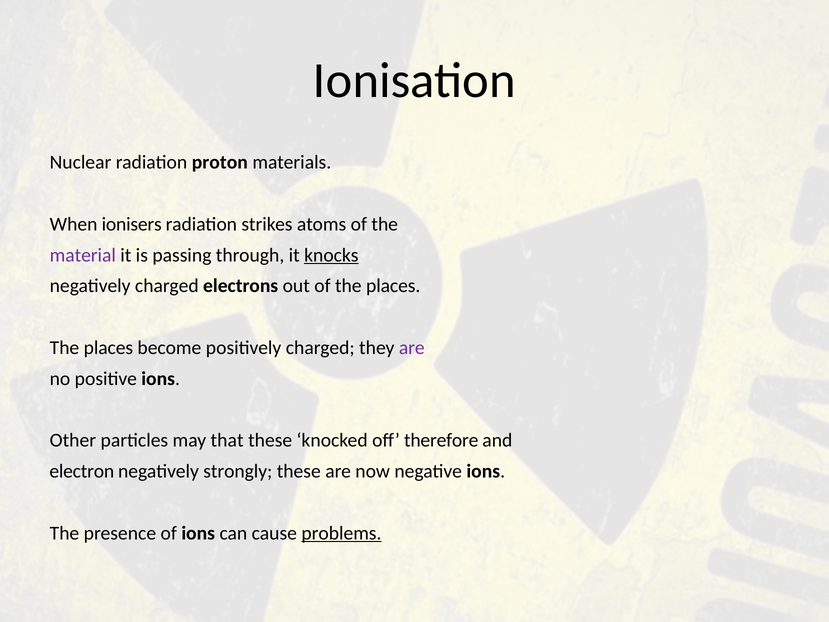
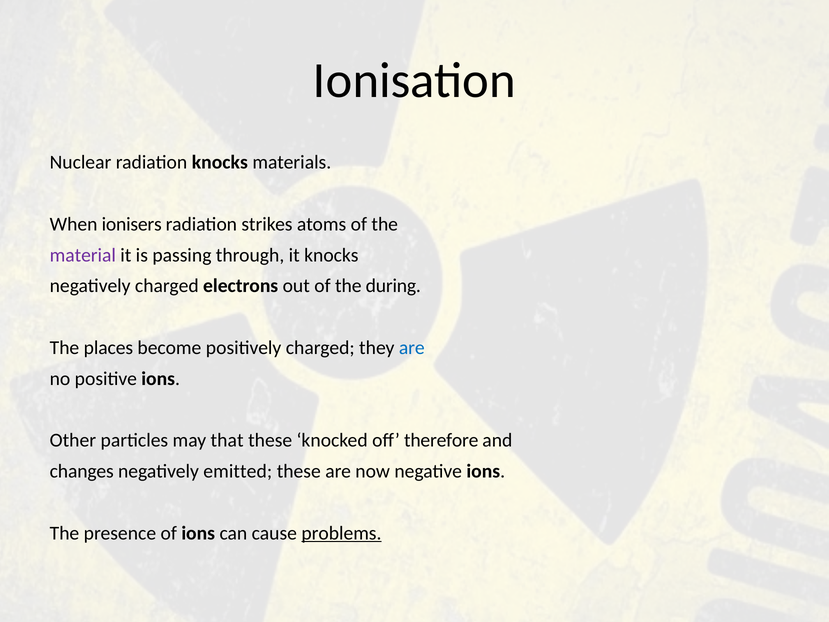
radiation proton: proton -> knocks
knocks at (331, 255) underline: present -> none
of the places: places -> during
are at (412, 348) colour: purple -> blue
electron: electron -> changes
strongly: strongly -> emitted
